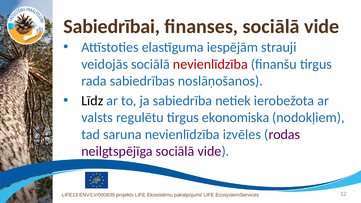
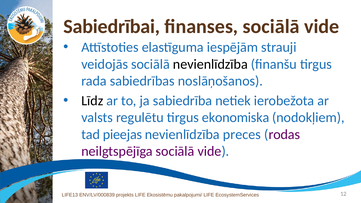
nevienlīdzība at (210, 64) colour: red -> black
saruna: saruna -> pieejas
izvēles: izvēles -> preces
